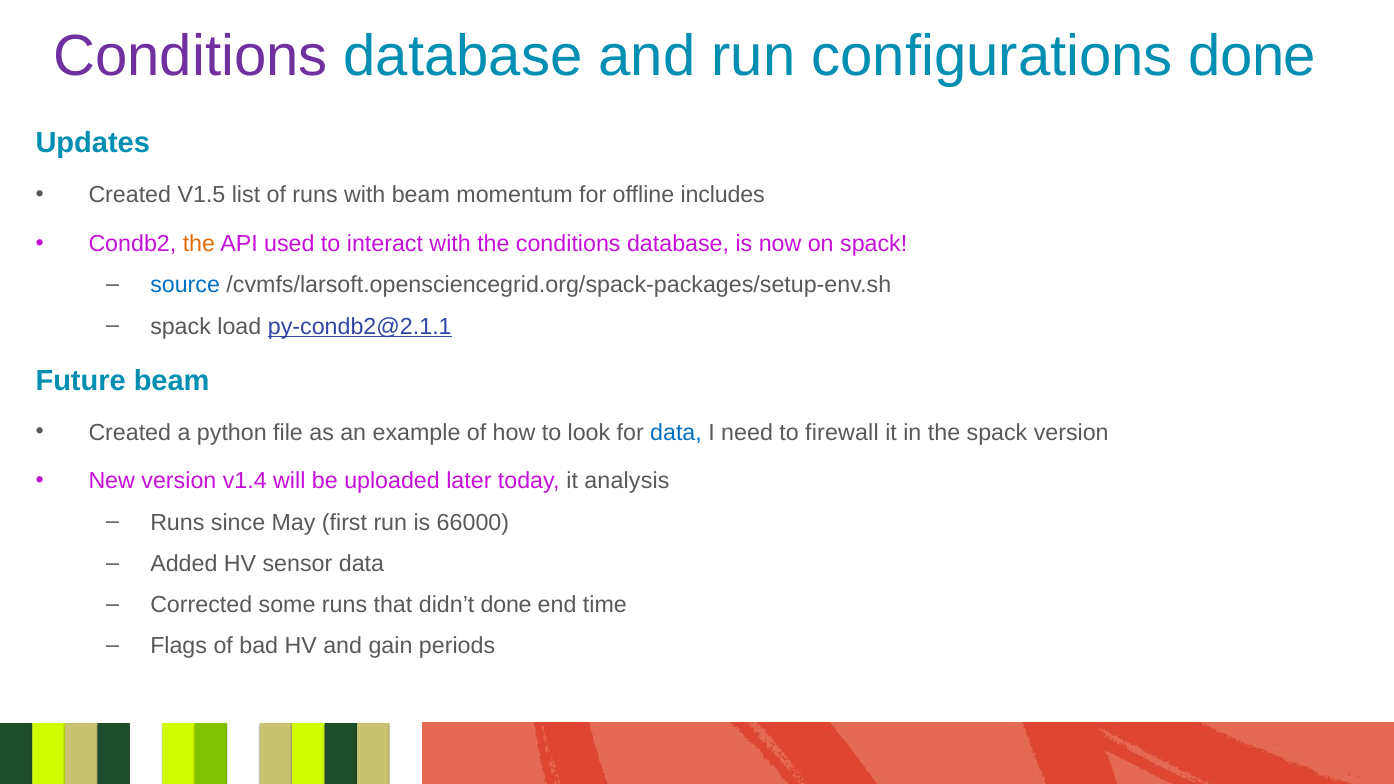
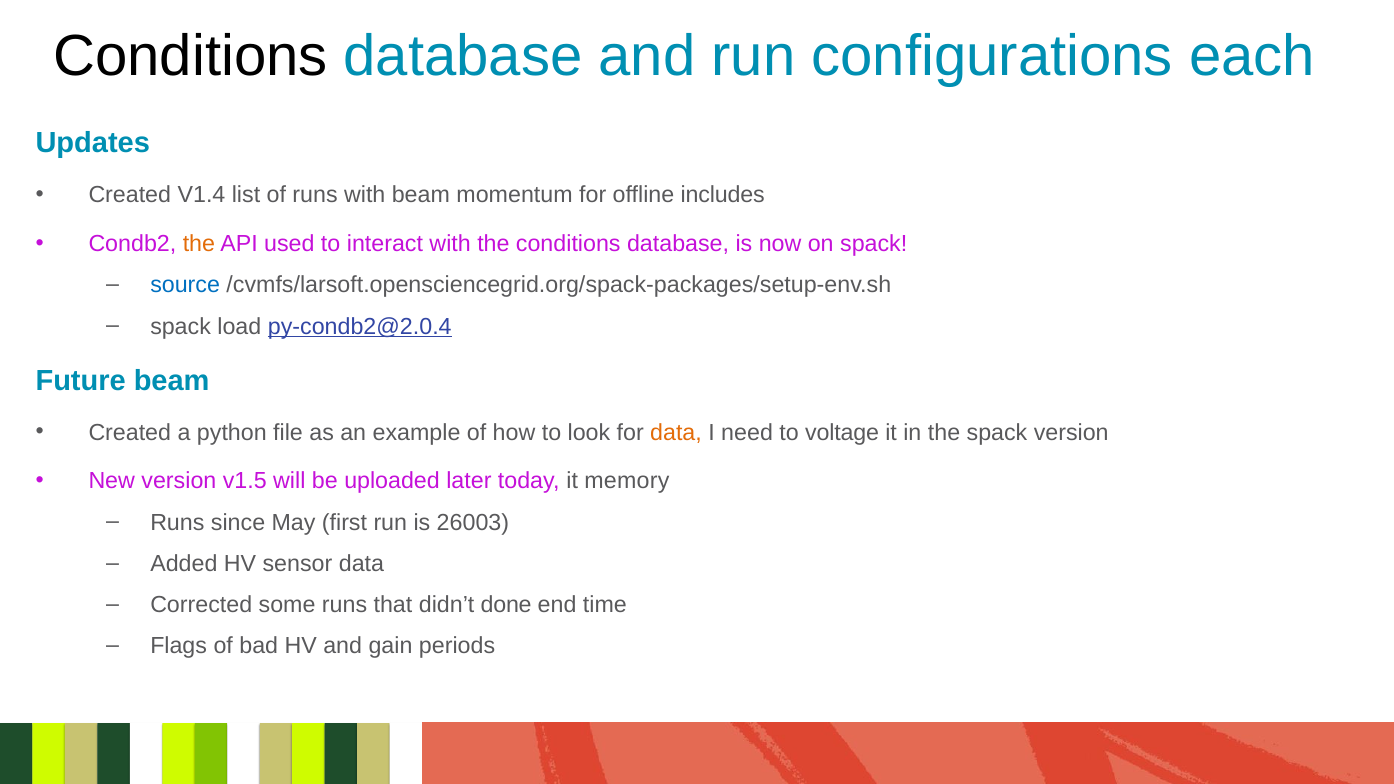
Conditions at (191, 57) colour: purple -> black
configurations done: done -> each
V1.5: V1.5 -> V1.4
py-condb2@2.1.1: py-condb2@2.1.1 -> py-condb2@2.0.4
data at (676, 432) colour: blue -> orange
firewall: firewall -> voltage
v1.4: v1.4 -> v1.5
analysis: analysis -> memory
66000: 66000 -> 26003
